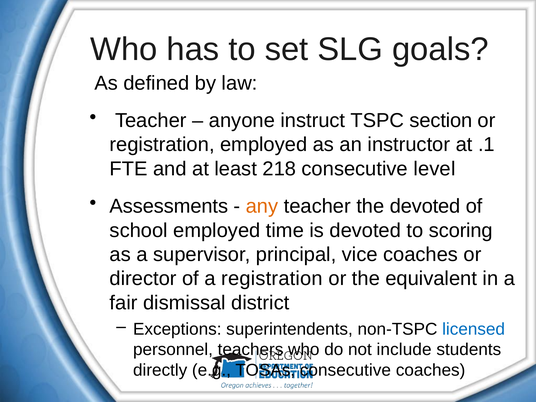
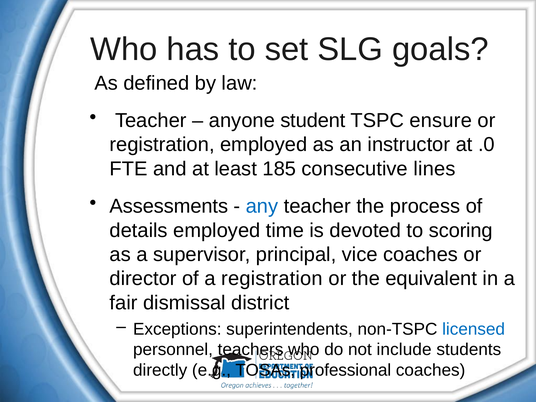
instruct: instruct -> student
section: section -> ensure
.1: .1 -> .0
218: 218 -> 185
level: level -> lines
any colour: orange -> blue
the devoted: devoted -> process
school: school -> details
TOSAs consecutive: consecutive -> professional
